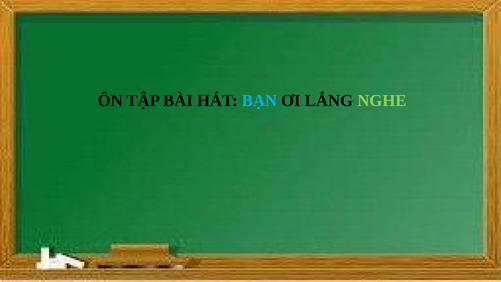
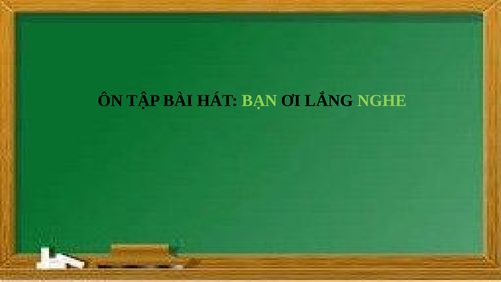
BẠN colour: light blue -> light green
